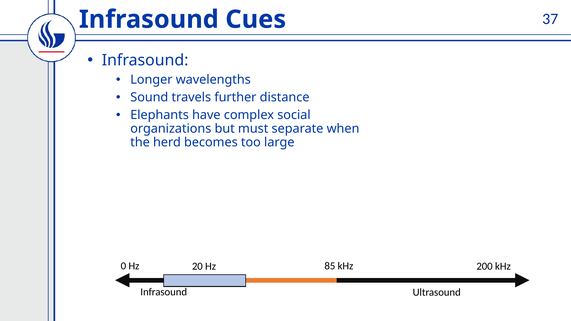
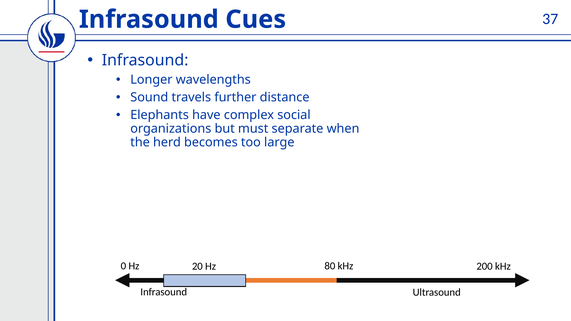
85: 85 -> 80
